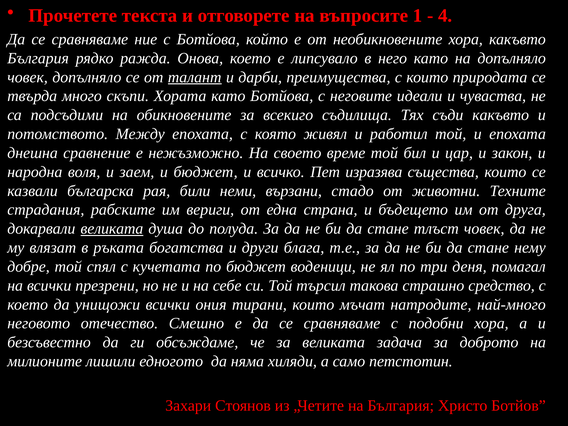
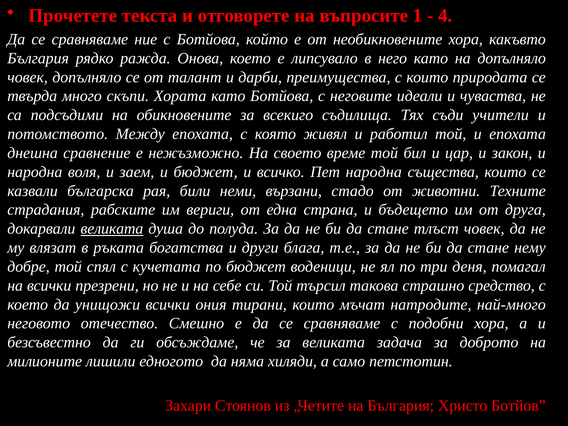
талант underline: present -> none
съди какъвто: какъвто -> учители
Пет изразява: изразява -> народна
